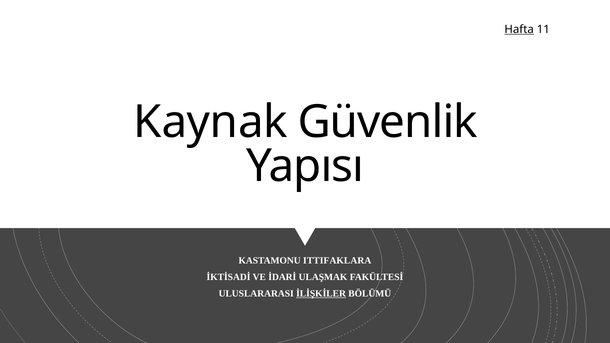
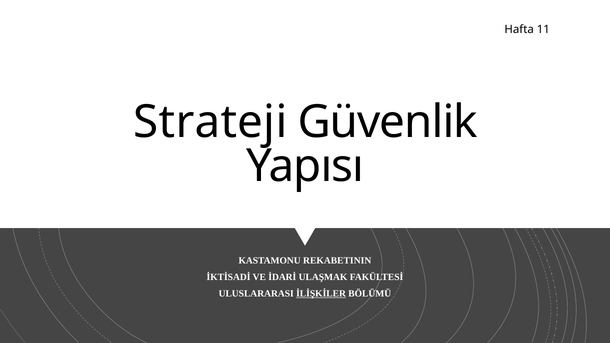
Hafta underline: present -> none
Kaynak: Kaynak -> Strateji
ITTIFAKLARA: ITTIFAKLARA -> REKABETININ
